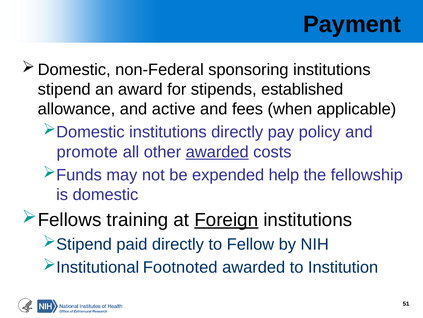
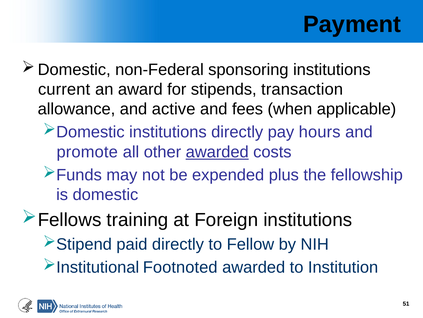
stipend: stipend -> current
established: established -> transaction
policy: policy -> hours
help: help -> plus
Foreign underline: present -> none
